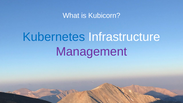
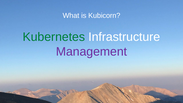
Kubernetes colour: blue -> green
